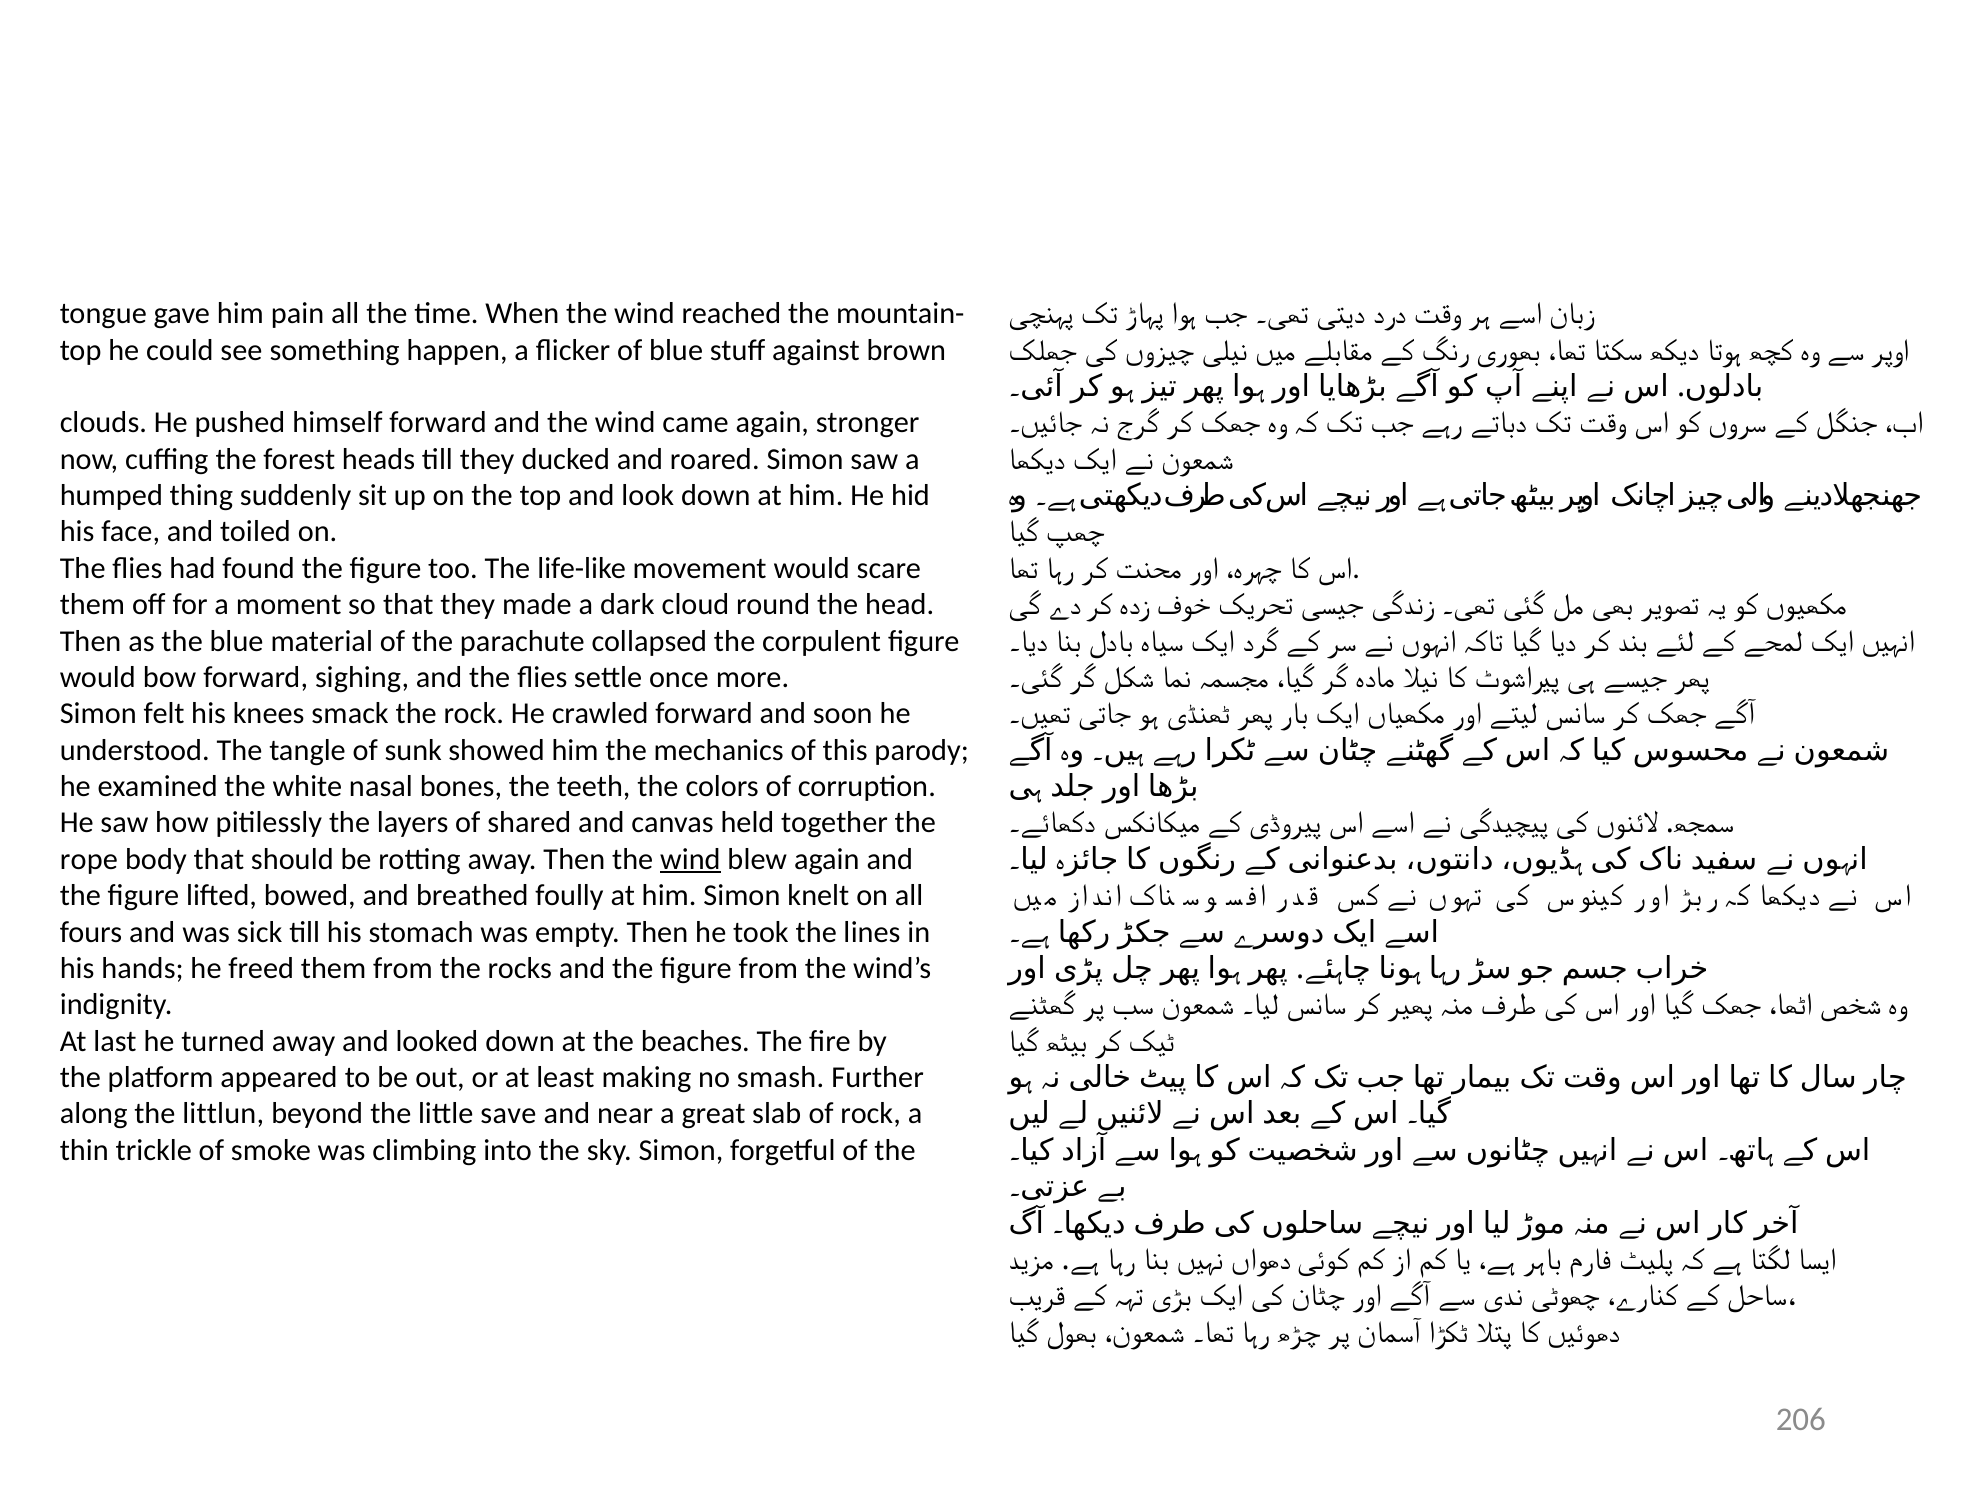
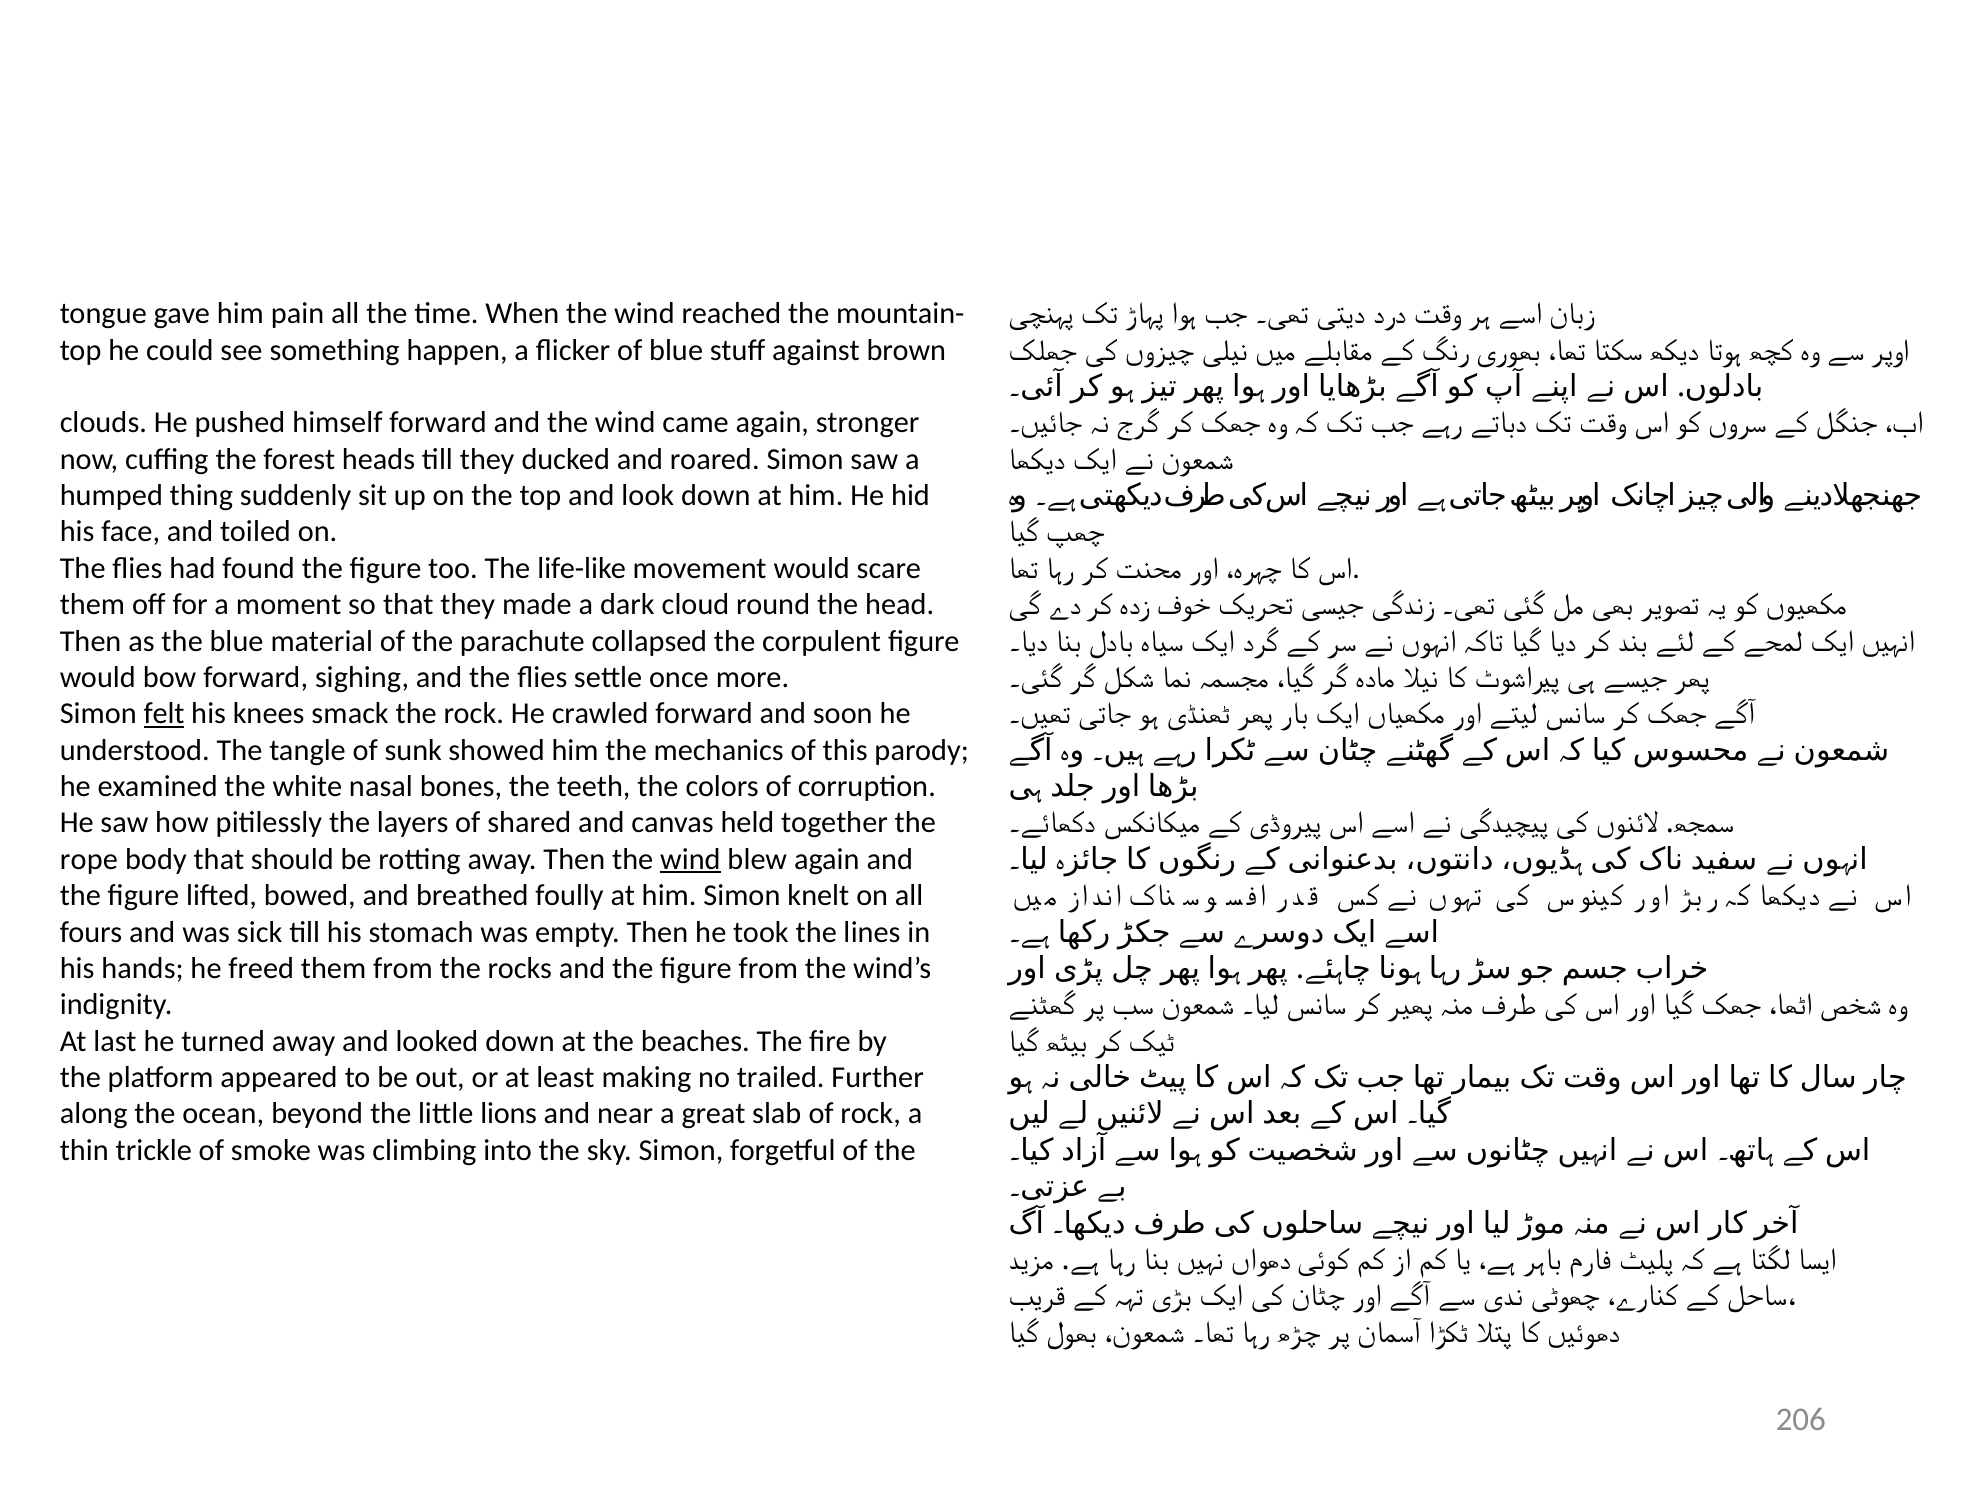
felt underline: none -> present
smash: smash -> trailed
littlun: littlun -> ocean
save: save -> lions
